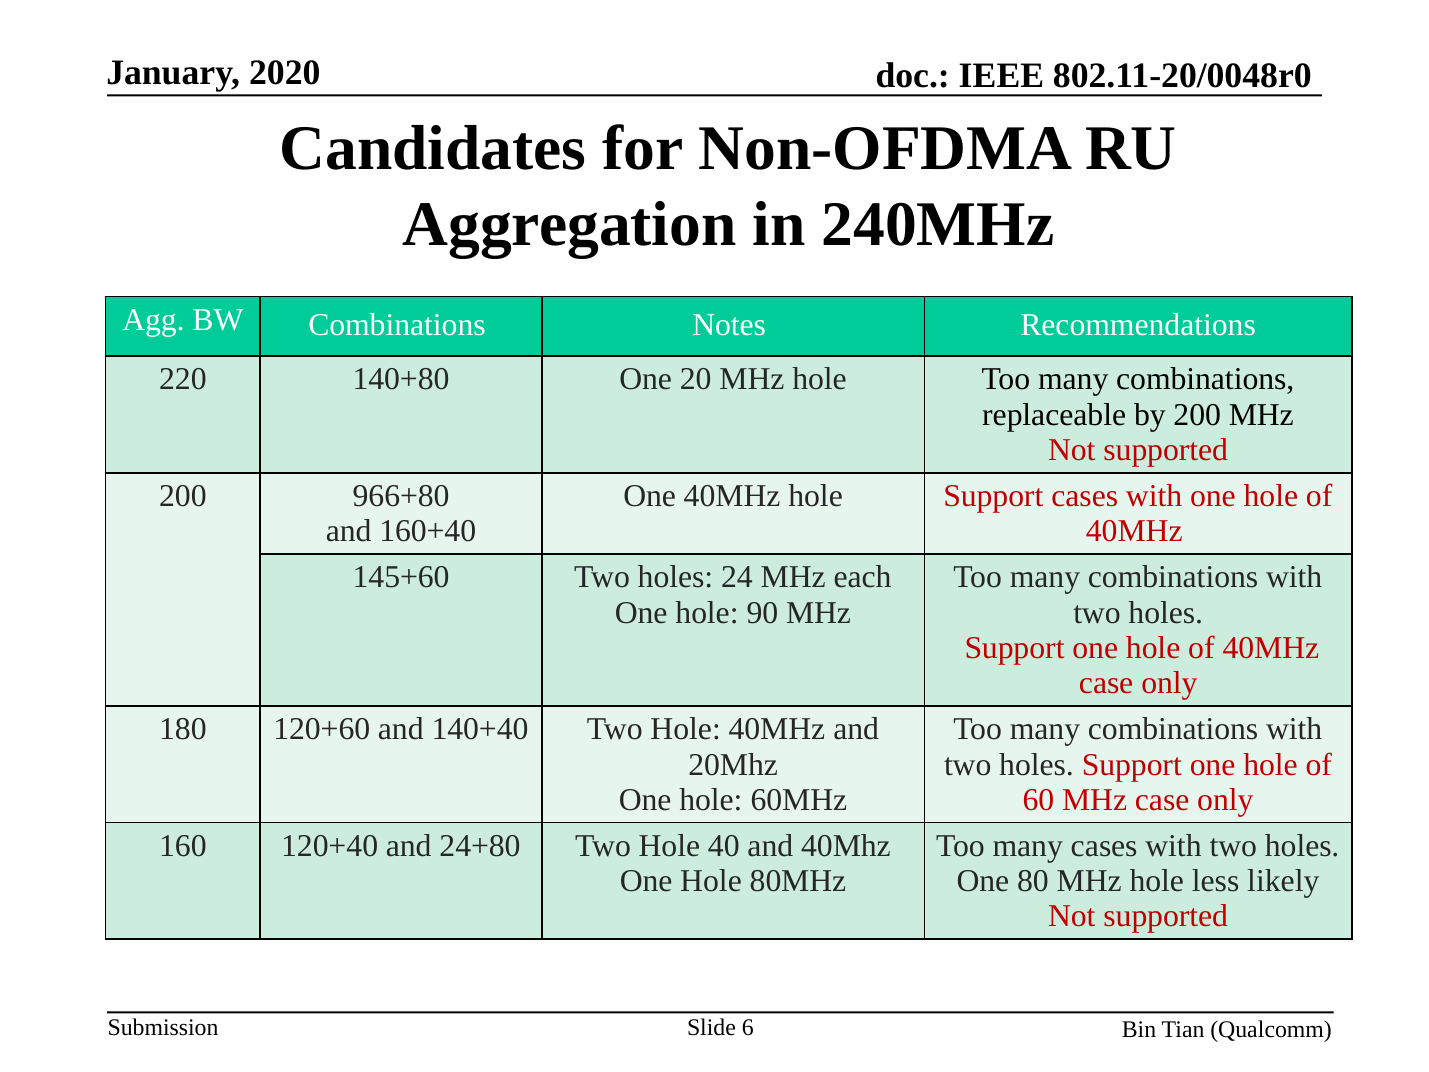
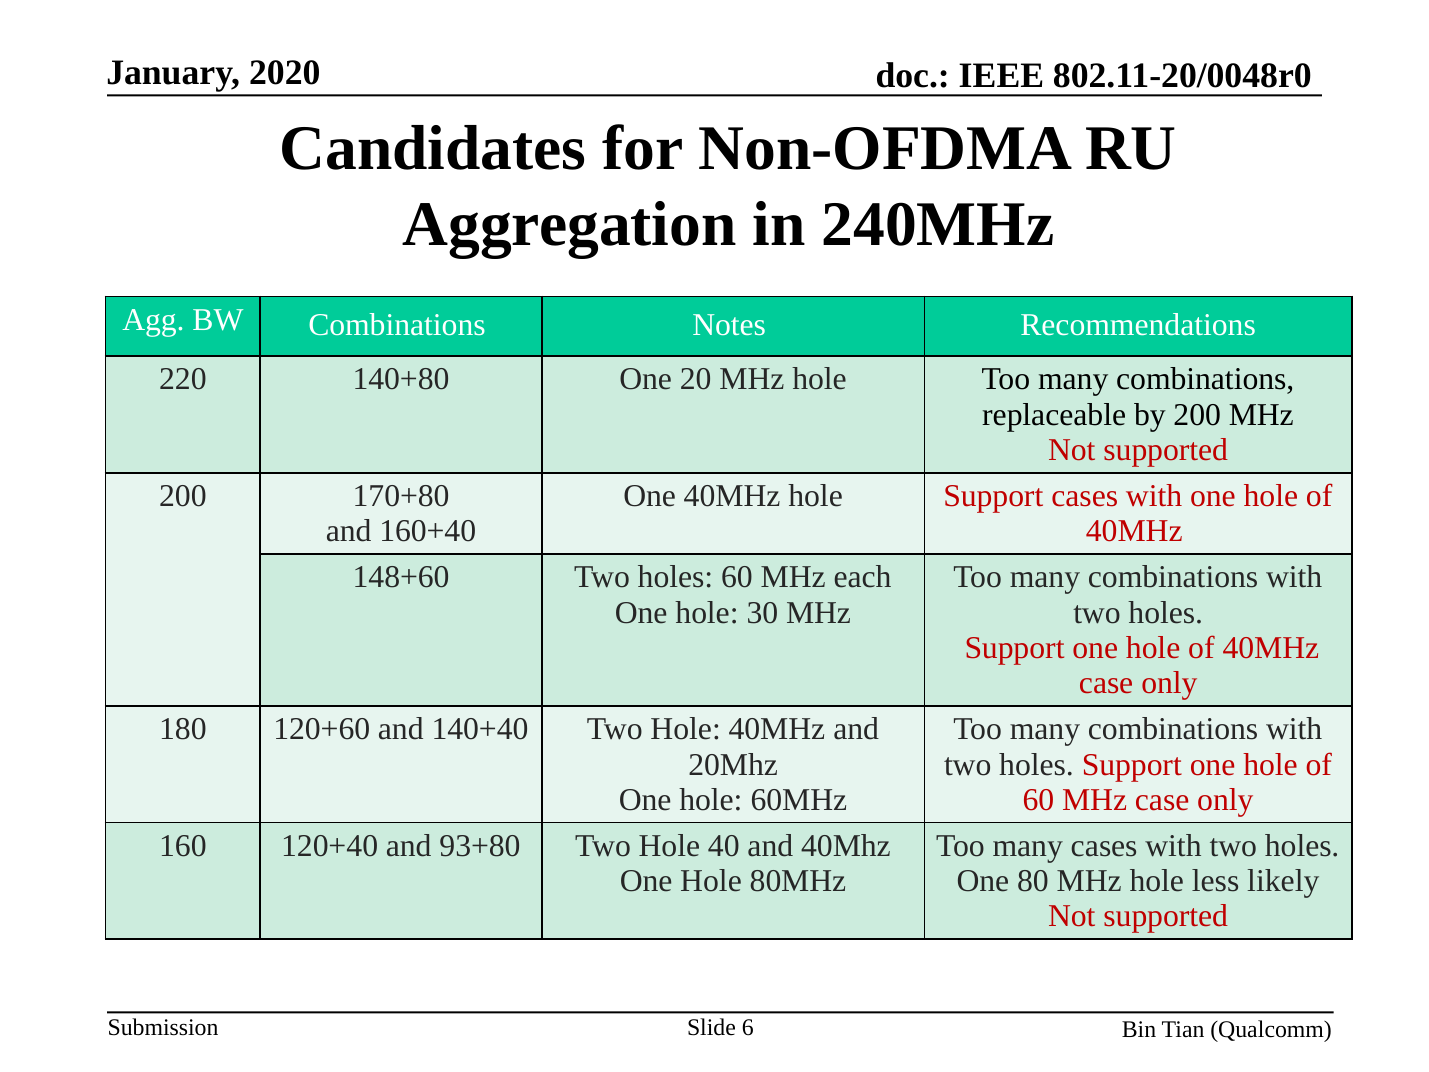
966+80: 966+80 -> 170+80
145+60: 145+60 -> 148+60
holes 24: 24 -> 60
90: 90 -> 30
24+80: 24+80 -> 93+80
